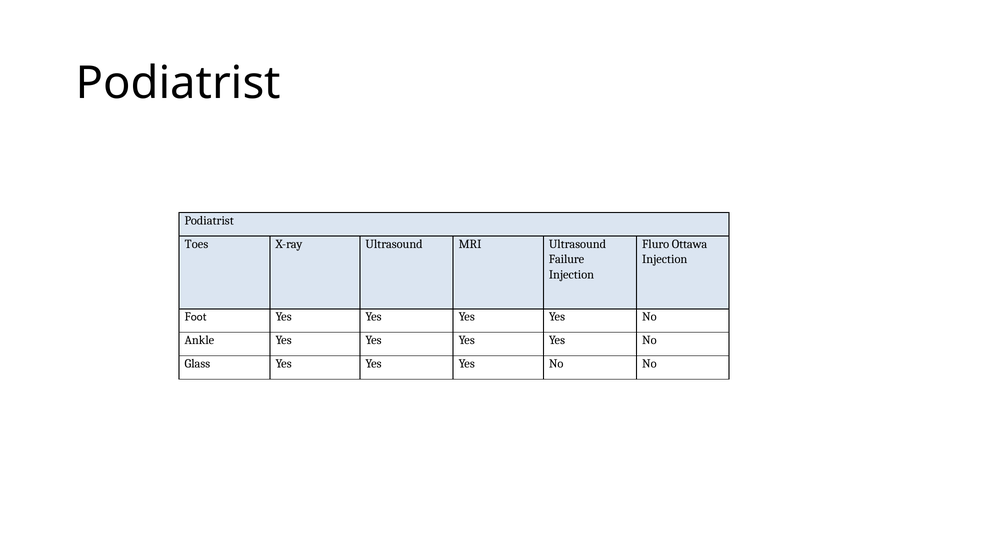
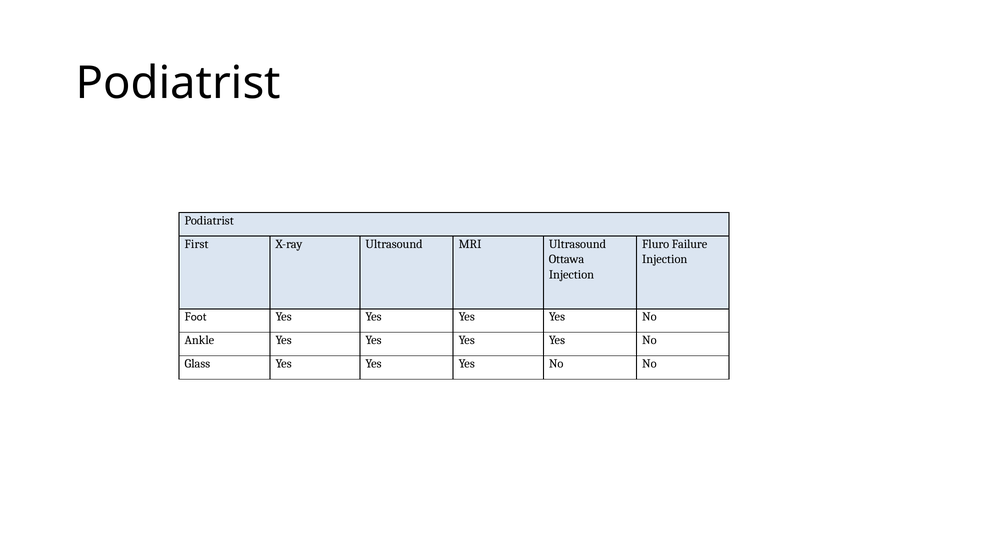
Toes: Toes -> First
Ottawa: Ottawa -> Failure
Failure: Failure -> Ottawa
